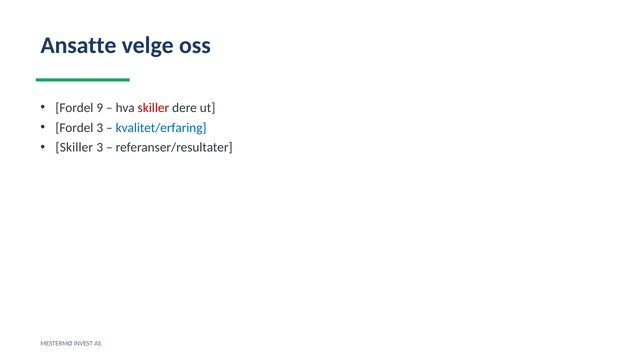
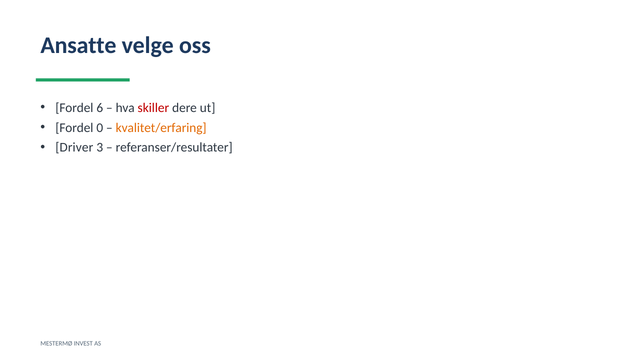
9: 9 -> 6
Fordel 3: 3 -> 0
kvalitet/erfaring colour: blue -> orange
Skiller at (74, 147): Skiller -> Driver
